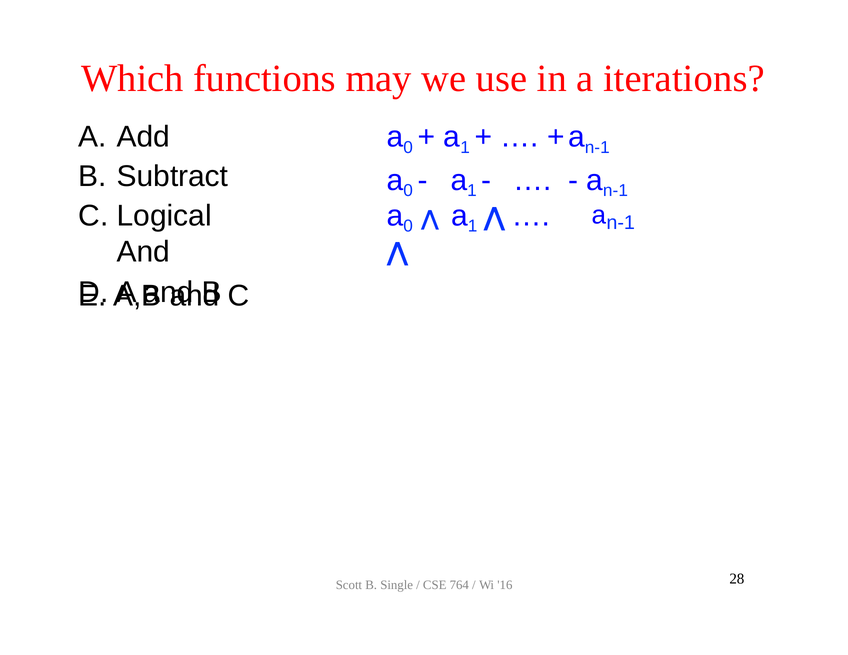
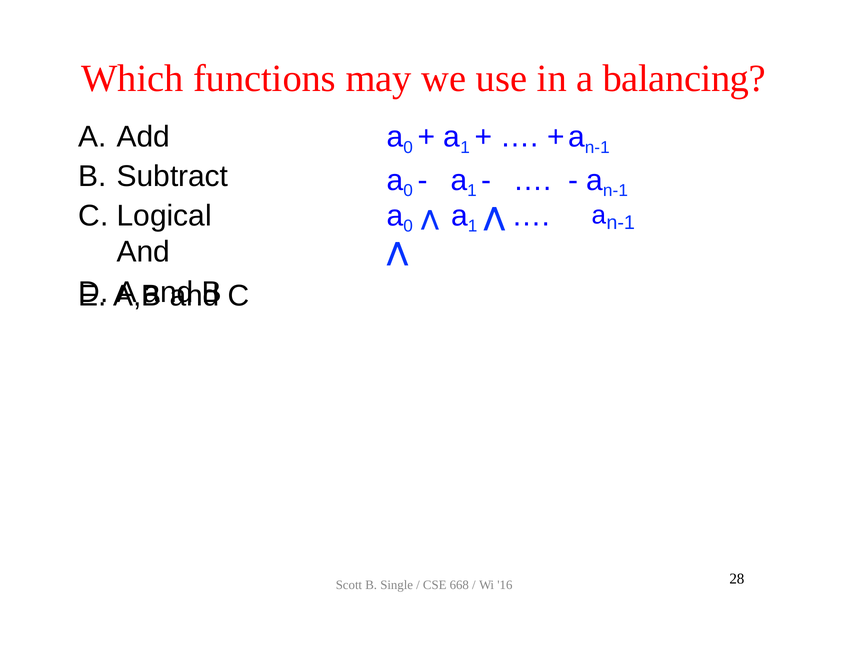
iterations: iterations -> balancing
764: 764 -> 668
